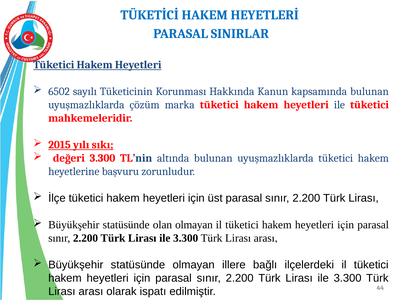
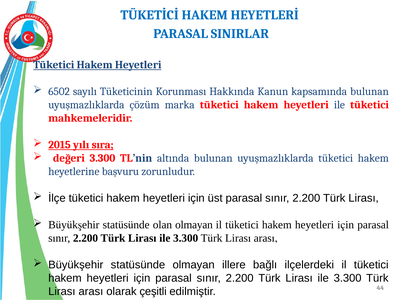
sıkı: sıkı -> sıra
ispatı: ispatı -> çeşitli
